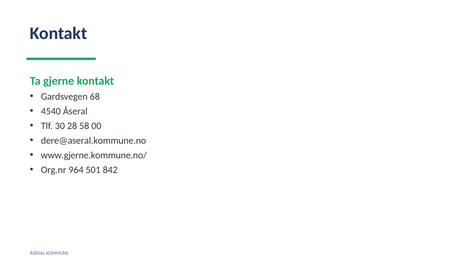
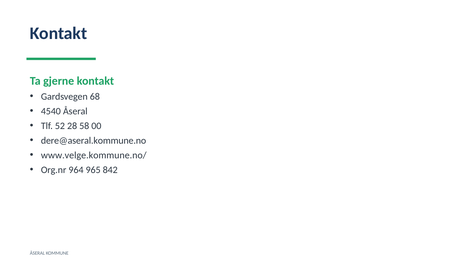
30: 30 -> 52
www.gjerne.kommune.no/: www.gjerne.kommune.no/ -> www.velge.kommune.no/
501: 501 -> 965
